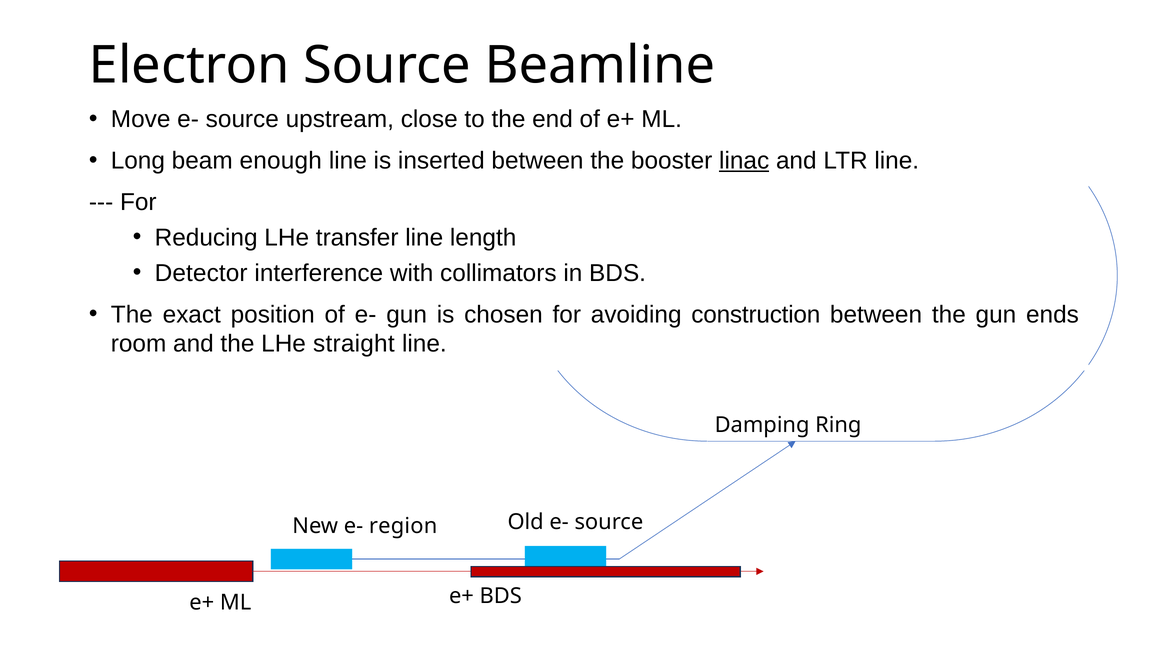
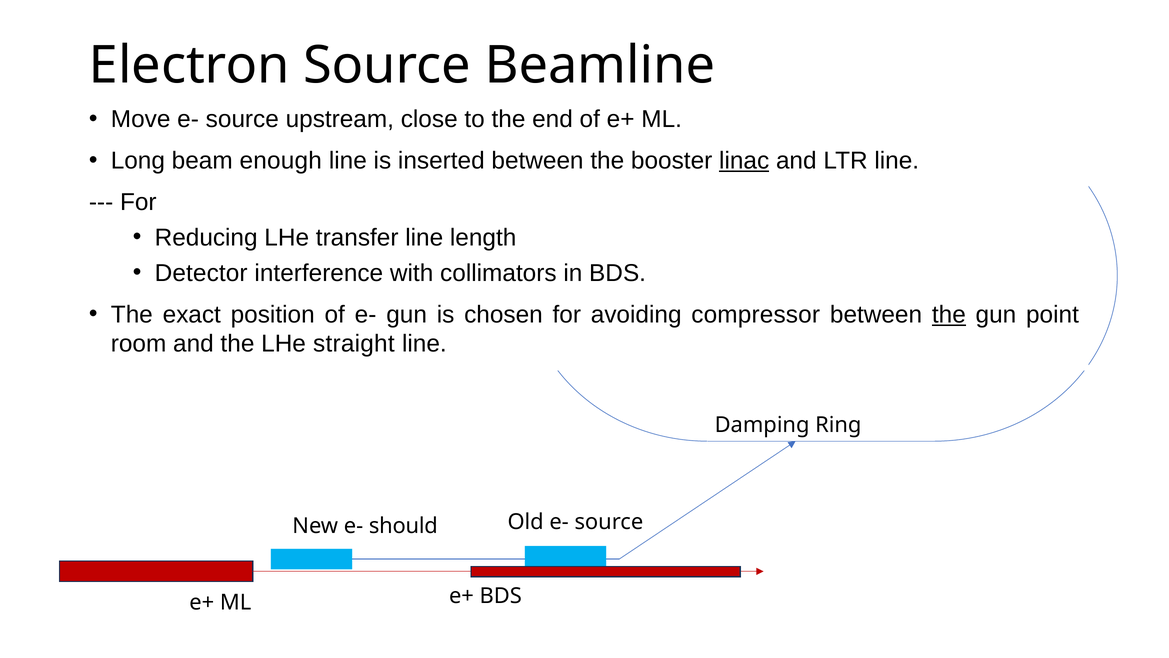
construction: construction -> compressor
the at (949, 314) underline: none -> present
ends: ends -> point
region: region -> should
